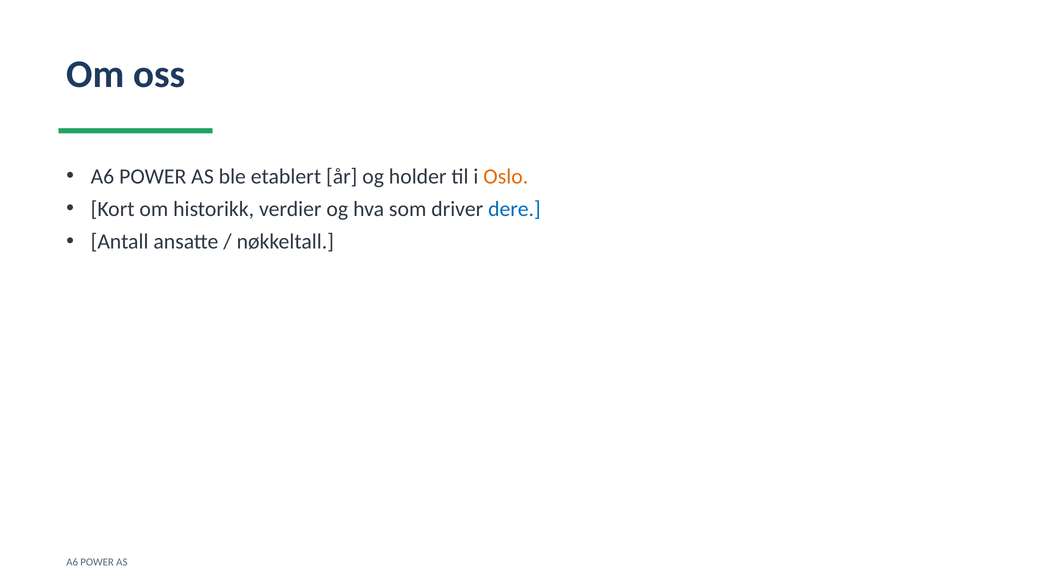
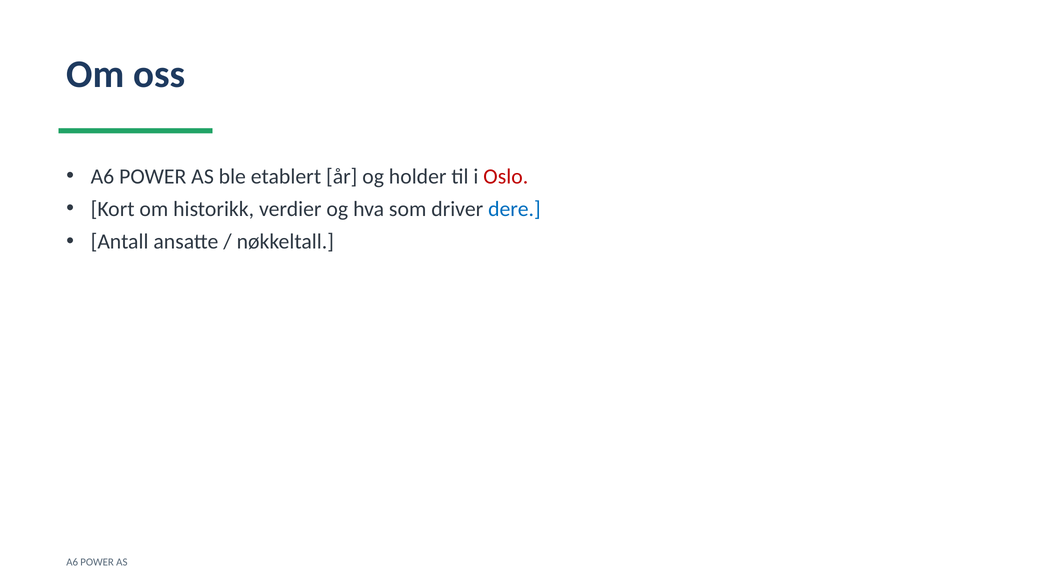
Oslo colour: orange -> red
